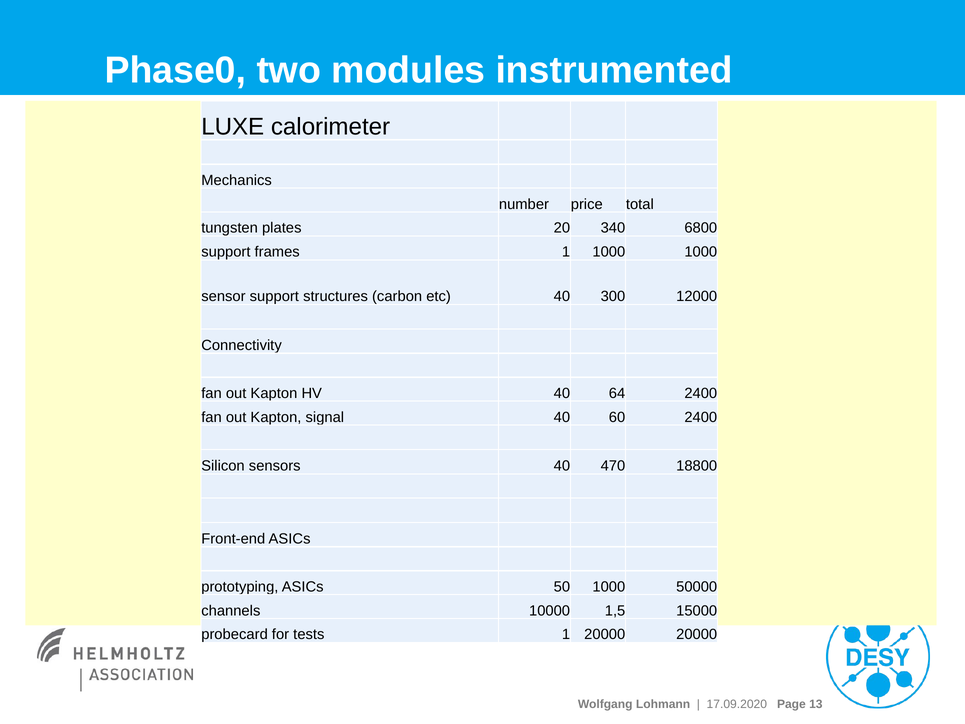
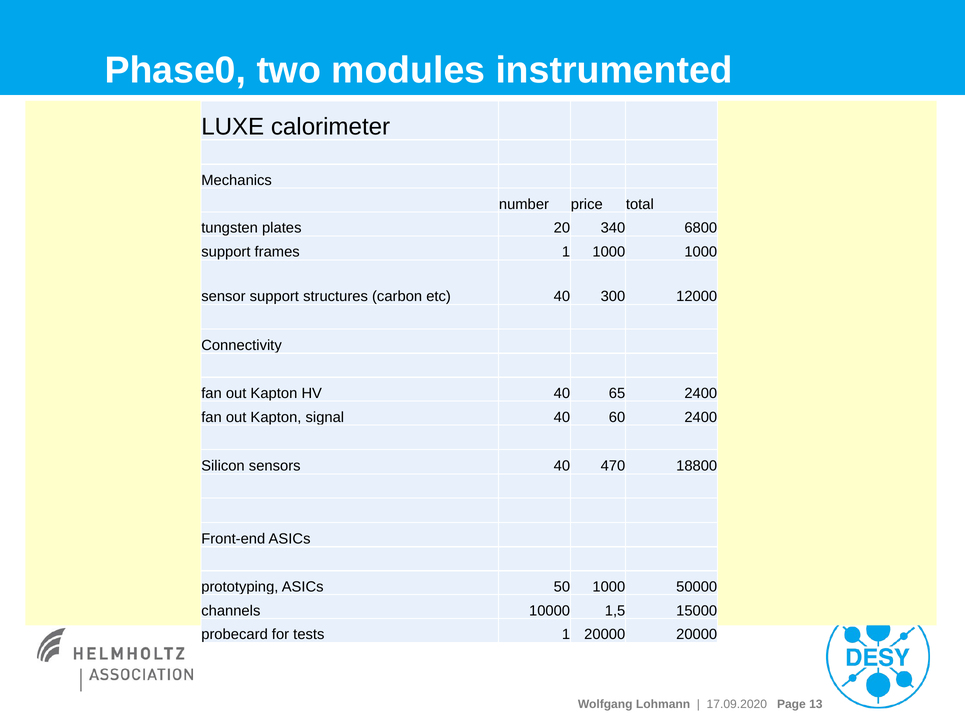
64: 64 -> 65
